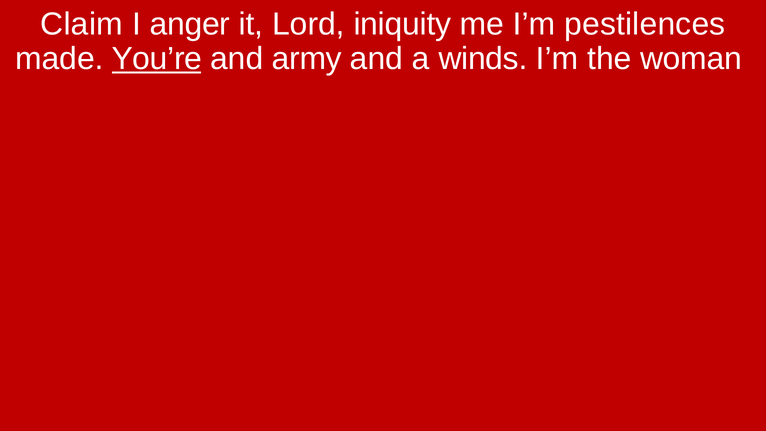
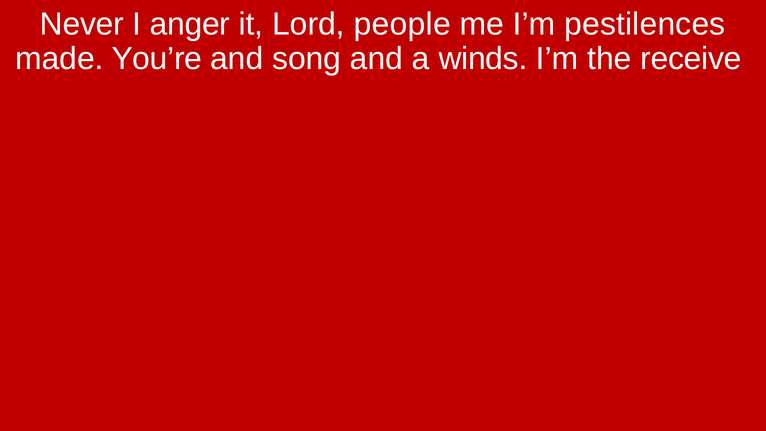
Claim: Claim -> Never
iniquity: iniquity -> people
You’re underline: present -> none
army: army -> song
woman: woman -> receive
